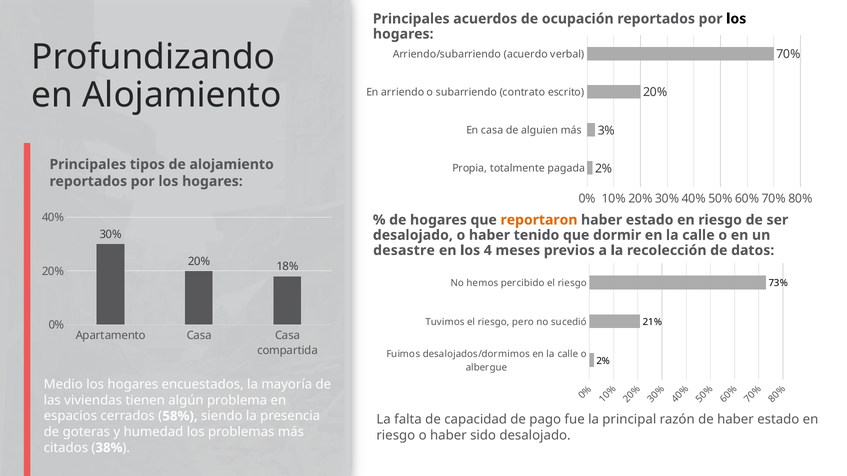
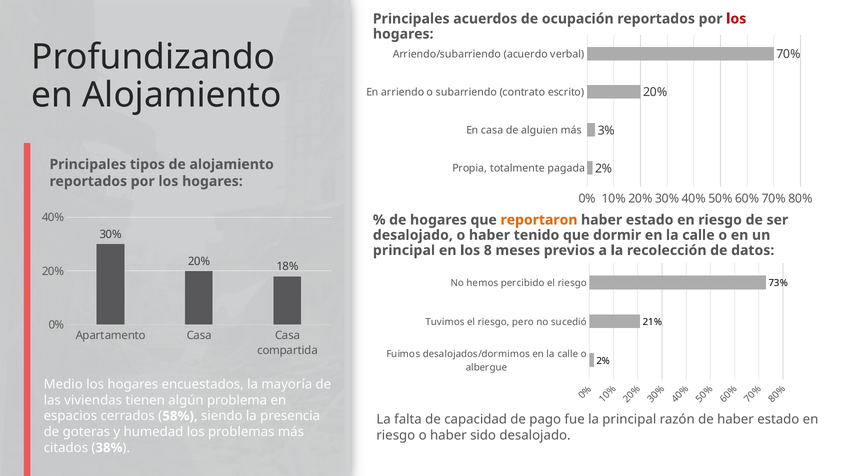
los at (736, 19) colour: black -> red
desastre at (404, 251): desastre -> principal
los 4: 4 -> 8
